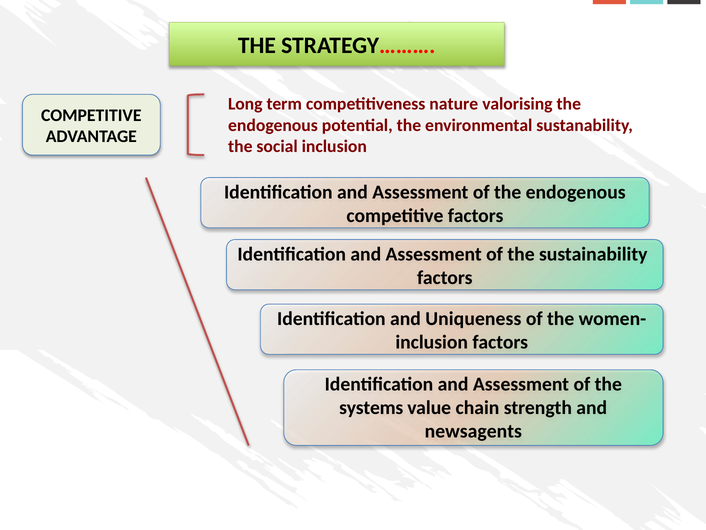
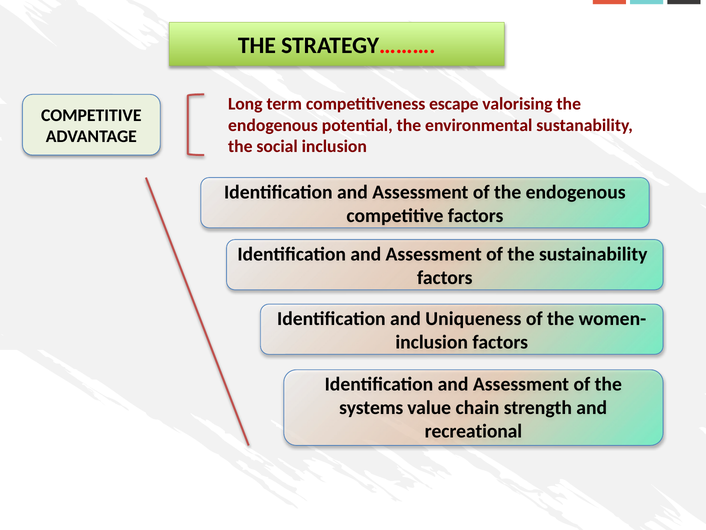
nature: nature -> escape
newsagents: newsagents -> recreational
